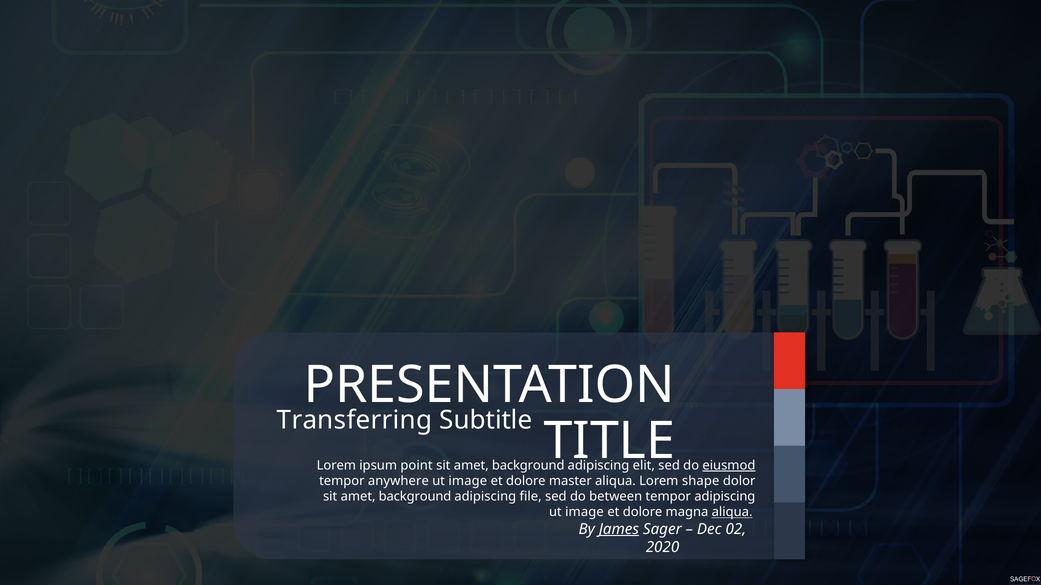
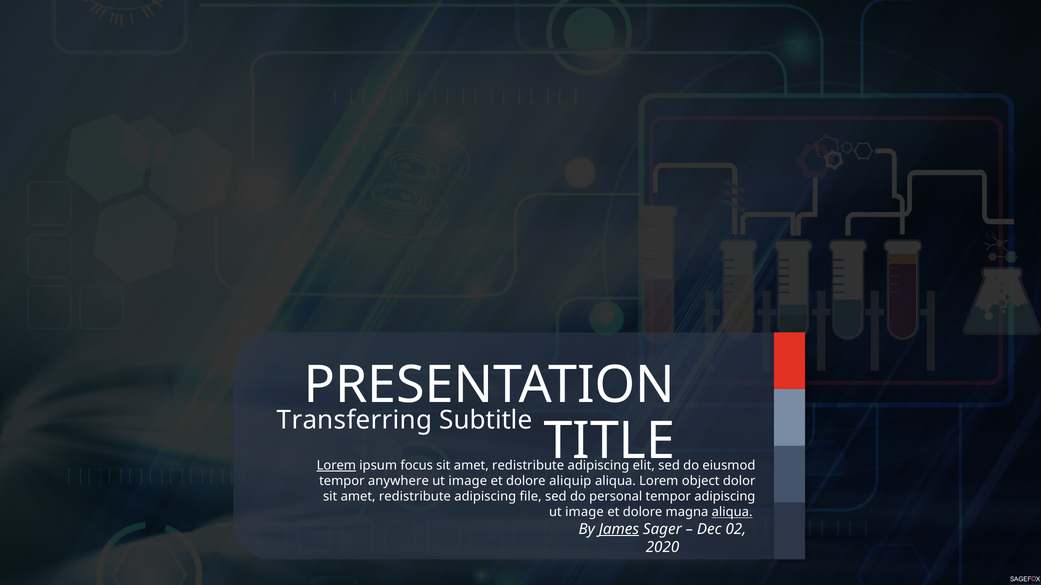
Lorem at (336, 466) underline: none -> present
point: point -> focus
background at (528, 466): background -> redistribute
eiusmod underline: present -> none
master: master -> aliquip
shape: shape -> object
background at (415, 497): background -> redistribute
between: between -> personal
